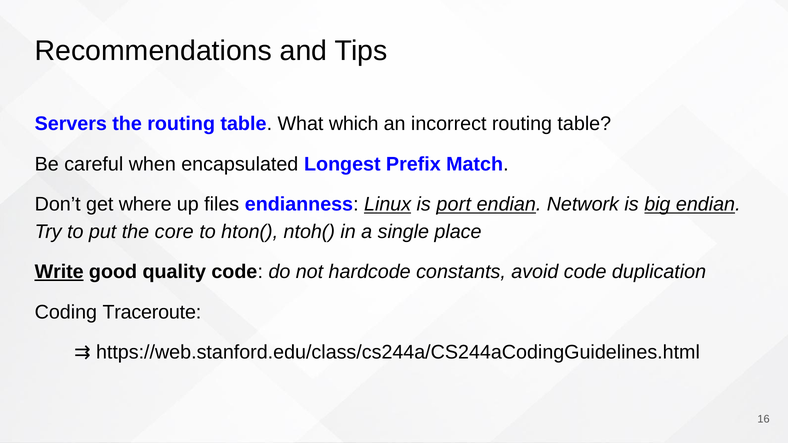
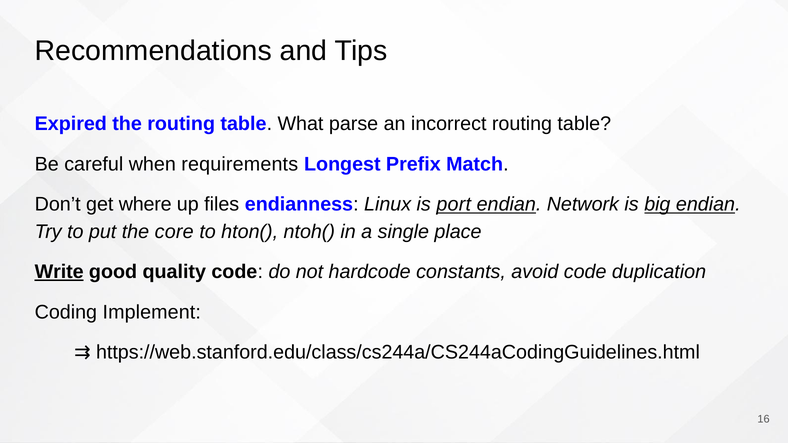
Servers: Servers -> Expired
which: which -> parse
encapsulated: encapsulated -> requirements
Linux underline: present -> none
Traceroute: Traceroute -> Implement
